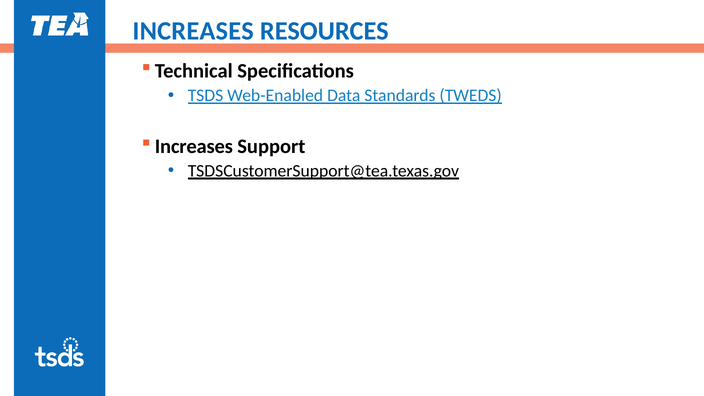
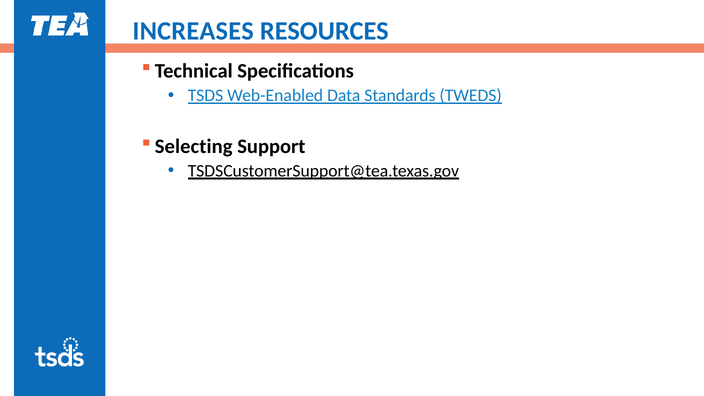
Increases at (194, 146): Increases -> Selecting
